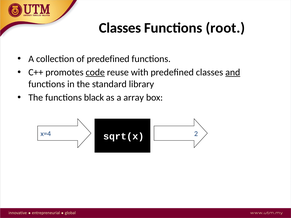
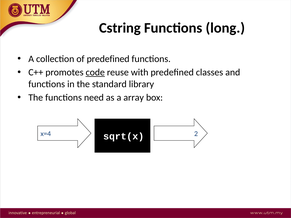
Classes at (120, 28): Classes -> Cstring
root: root -> long
and underline: present -> none
black: black -> need
